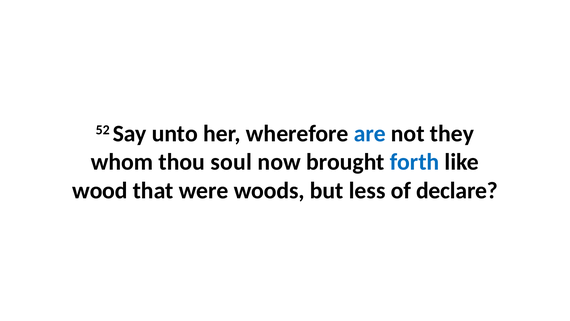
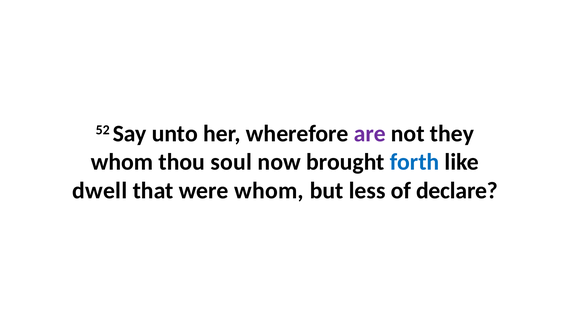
are colour: blue -> purple
wood: wood -> dwell
were woods: woods -> whom
